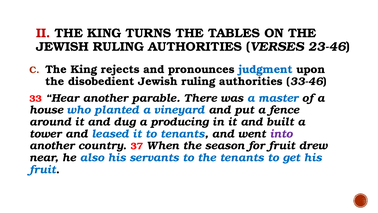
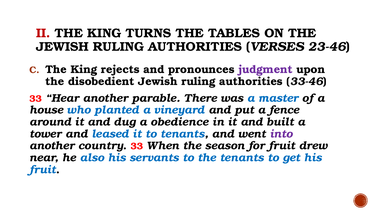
judgment colour: blue -> purple
producing: producing -> obedience
country 37: 37 -> 33
